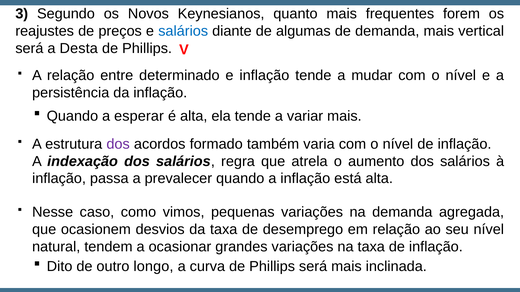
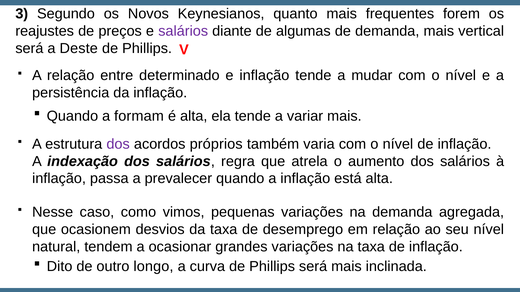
salários at (183, 31) colour: blue -> purple
Desta: Desta -> Deste
esperar: esperar -> formam
formado: formado -> próprios
